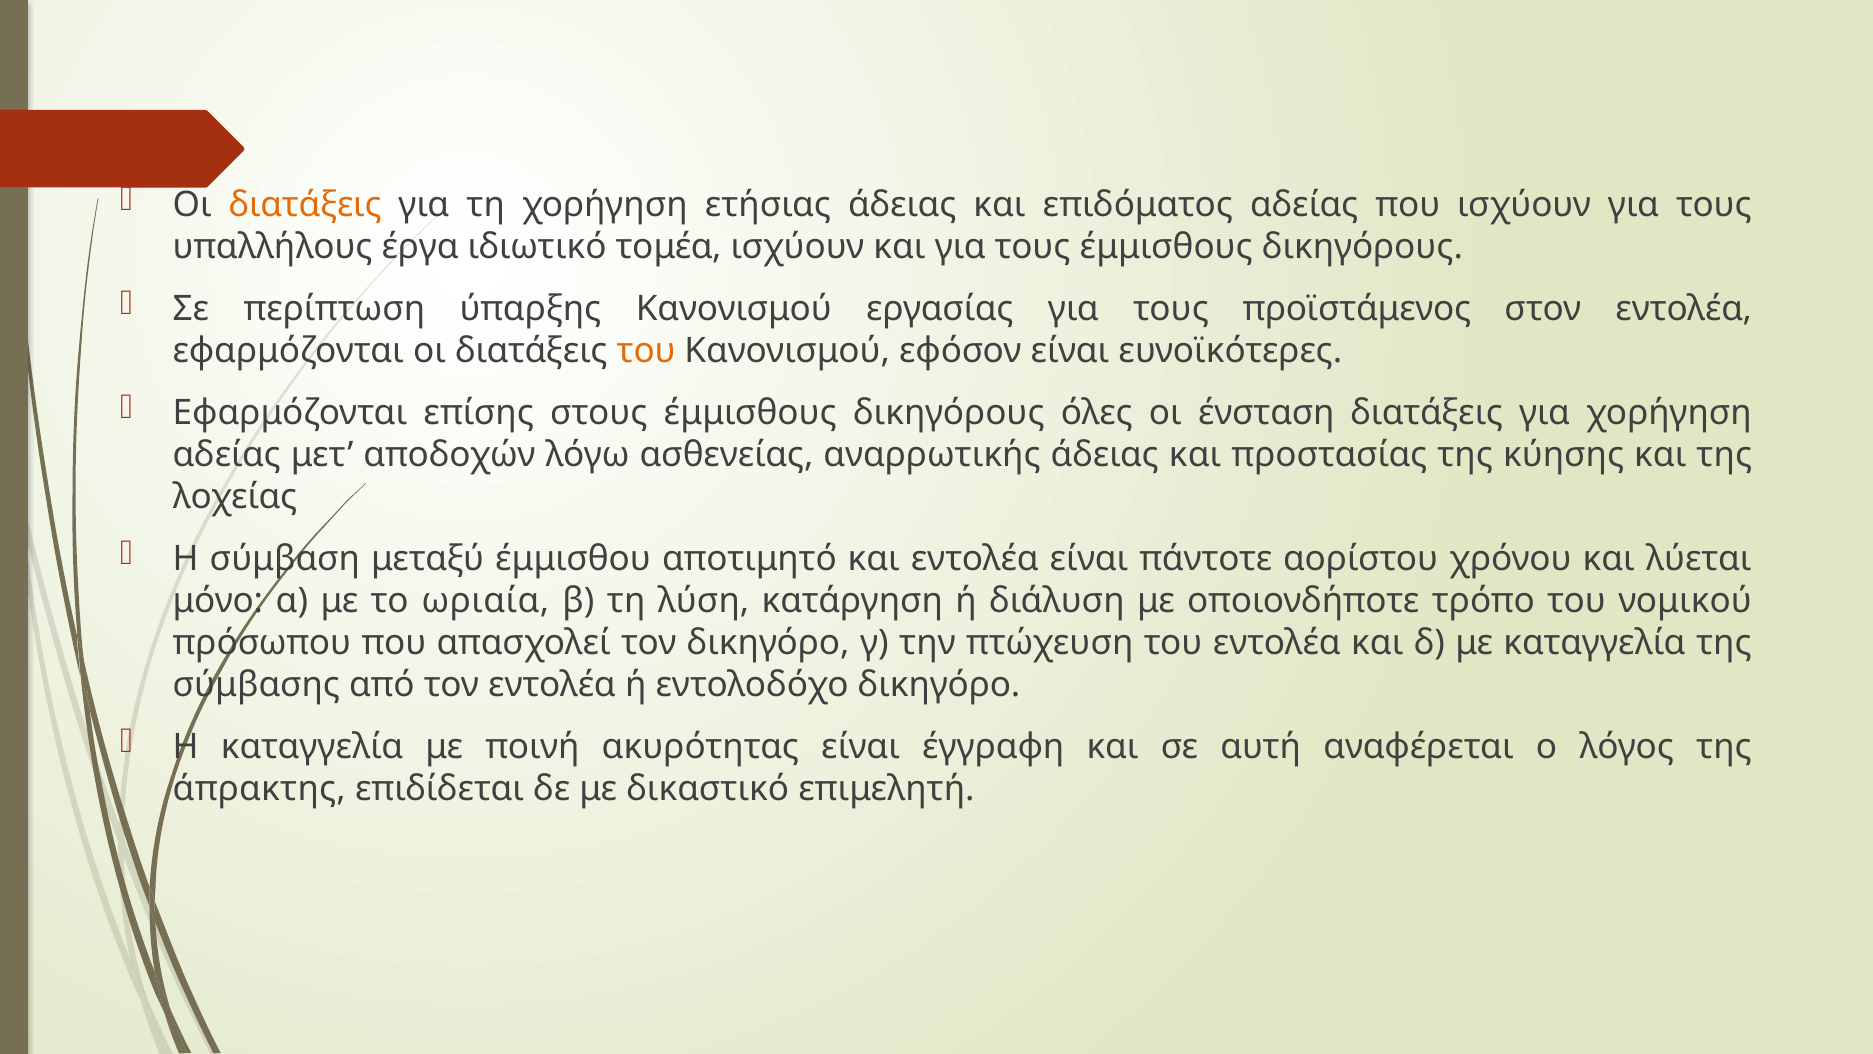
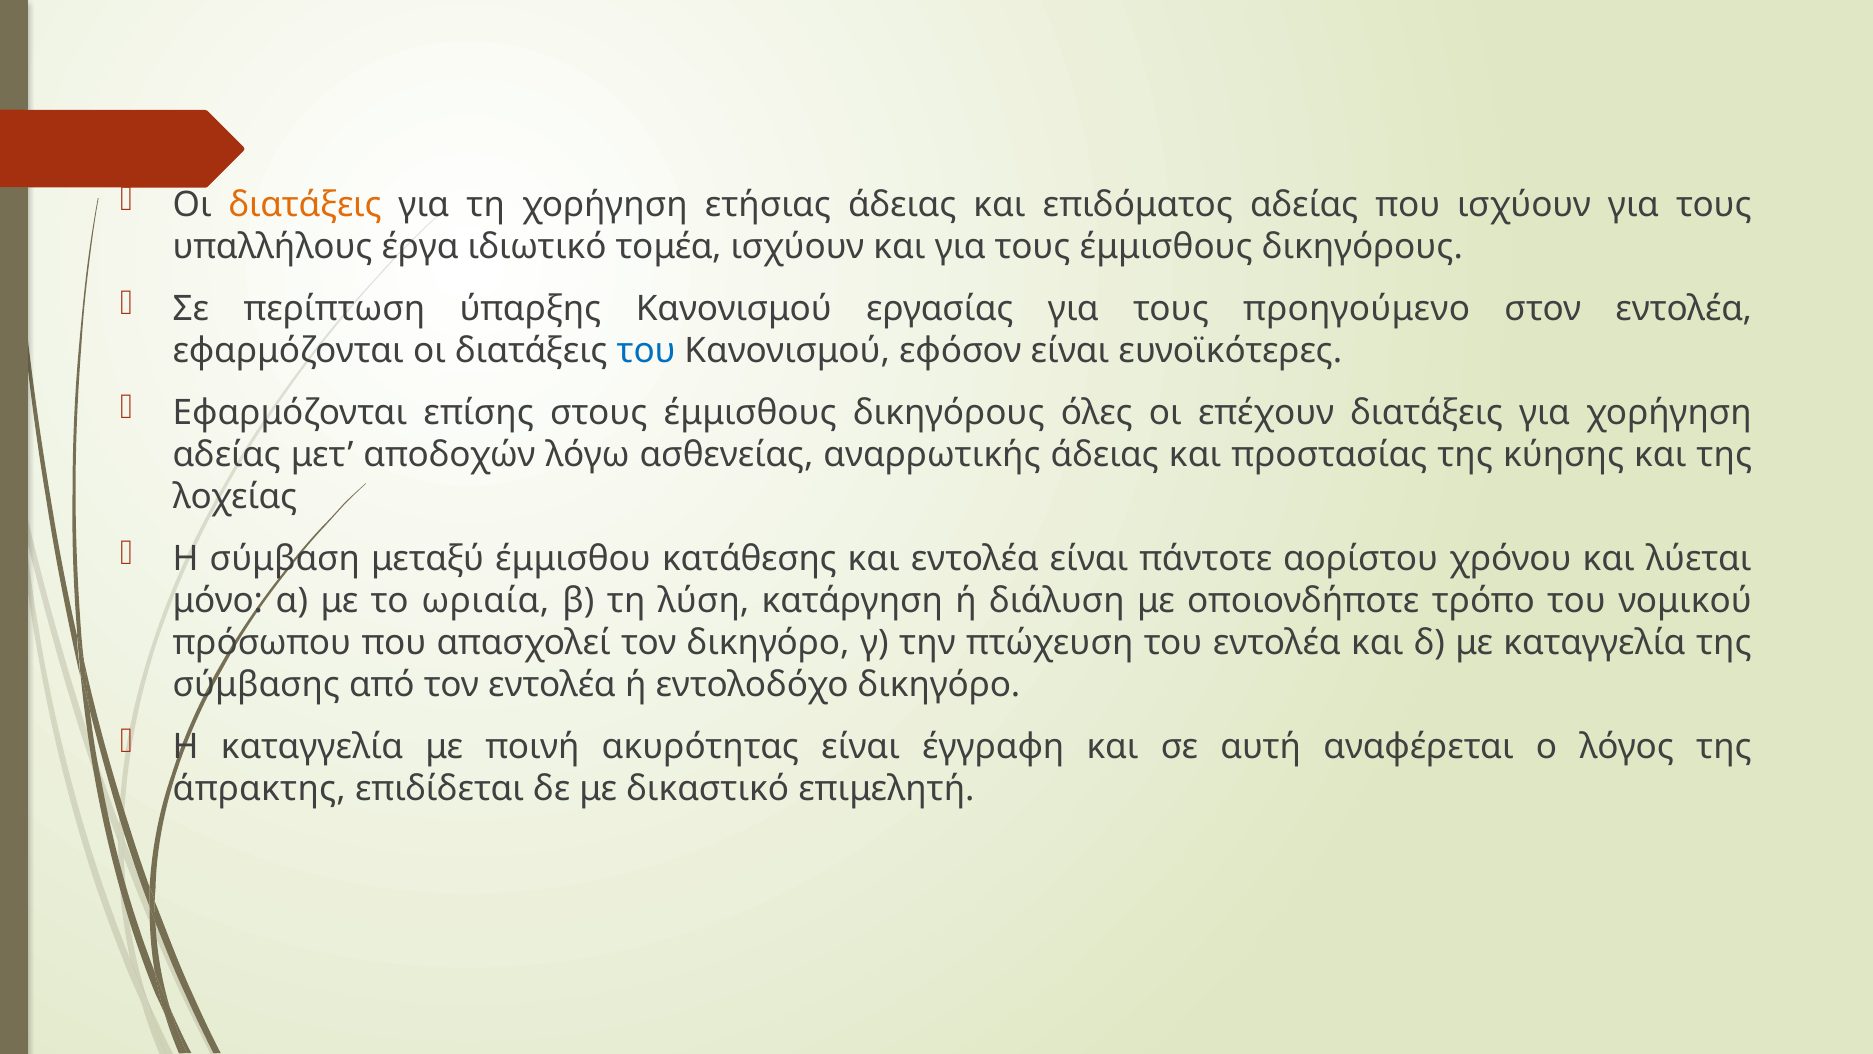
προϊστάμενος: προϊστάμενος -> προηγούμενο
του at (646, 351) colour: orange -> blue
ένσταση: ένσταση -> επέχουν
αποτιμητό: αποτιμητό -> κατάθεσης
